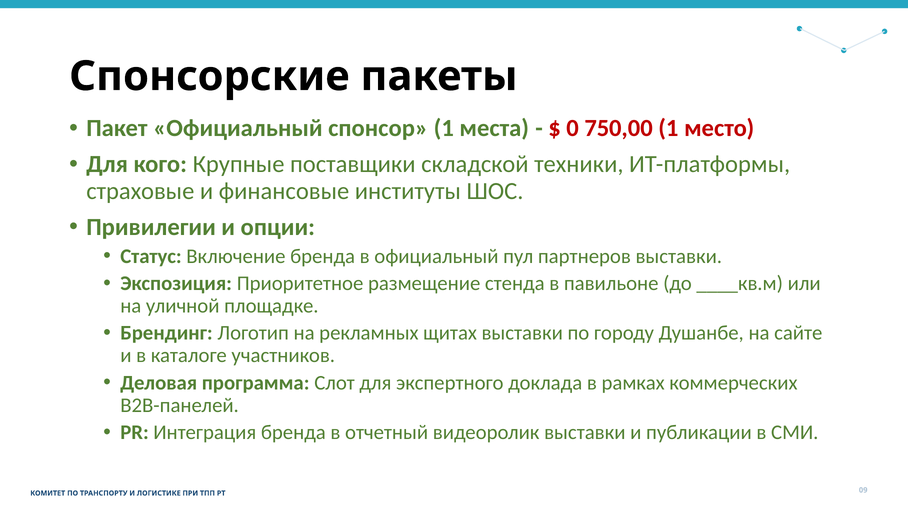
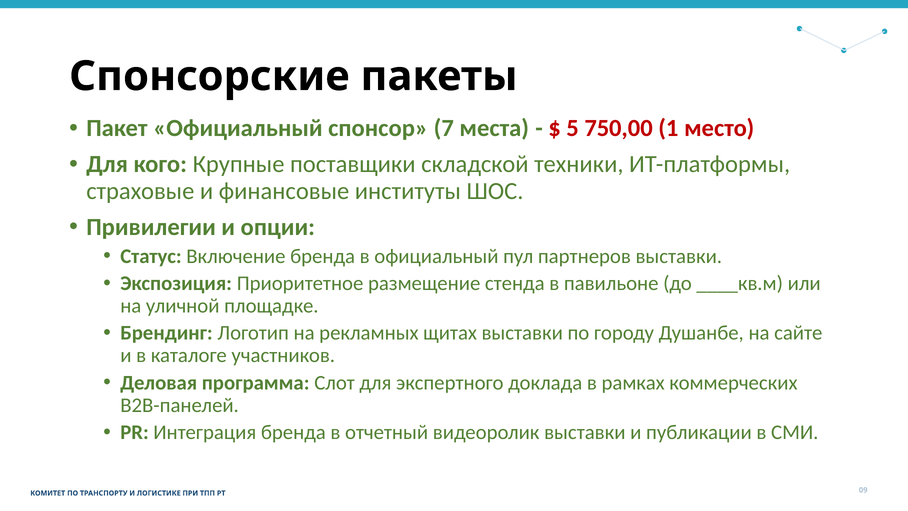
спонсор 1: 1 -> 7
0: 0 -> 5
